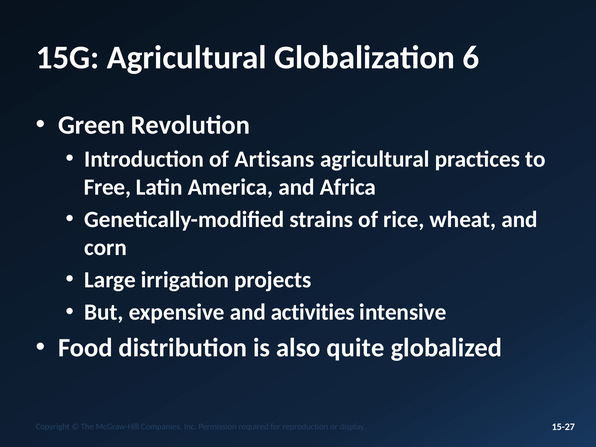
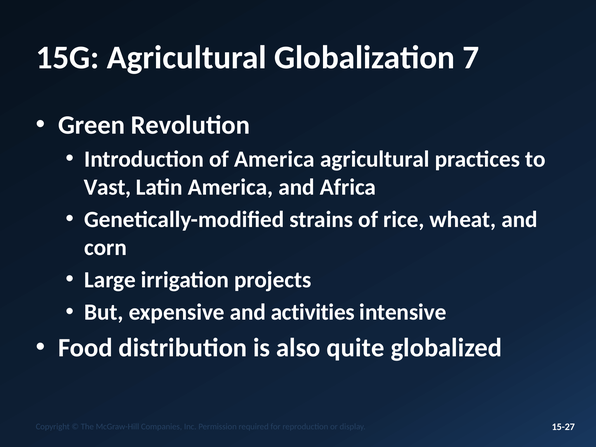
6: 6 -> 7
of Artisans: Artisans -> America
Free: Free -> Vast
